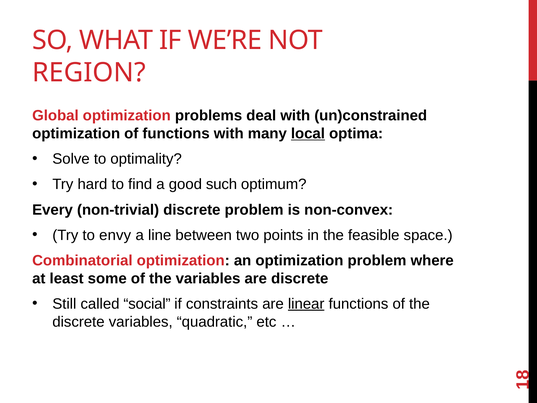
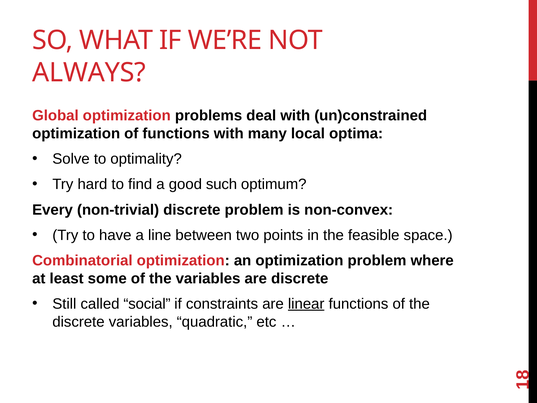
REGION: REGION -> ALWAYS
local underline: present -> none
envy: envy -> have
